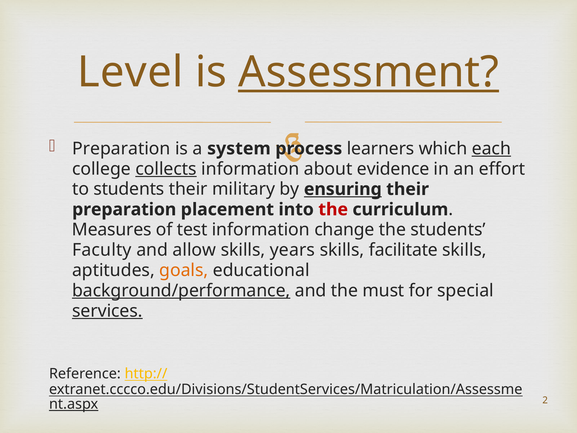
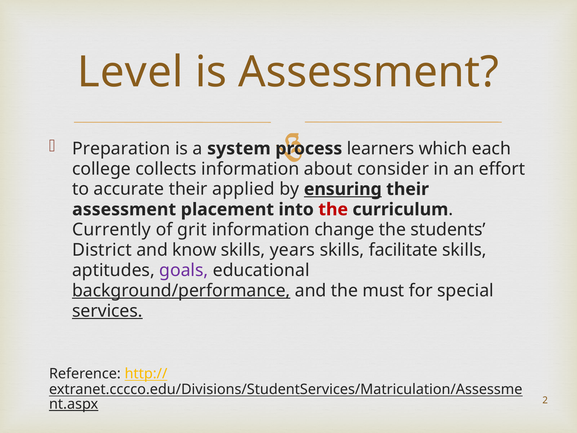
Assessment at (369, 72) underline: present -> none
each underline: present -> none
collects underline: present -> none
evidence: evidence -> consider
to students: students -> accurate
military: military -> applied
preparation at (124, 209): preparation -> assessment
Measures: Measures -> Currently
test: test -> grit
Faculty: Faculty -> District
allow: allow -> know
goals colour: orange -> purple
